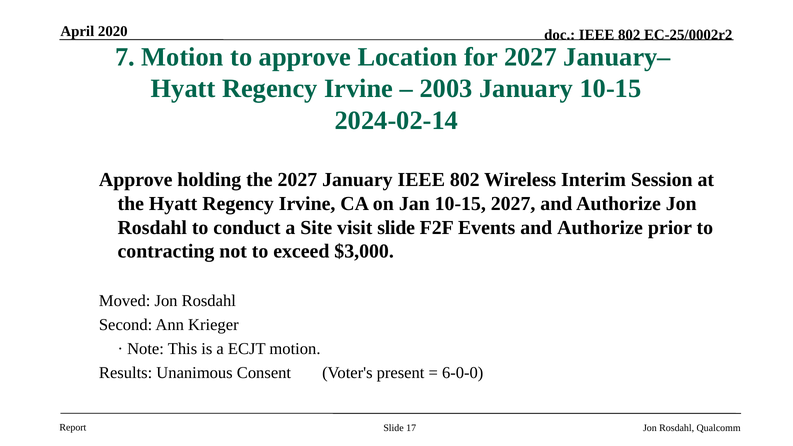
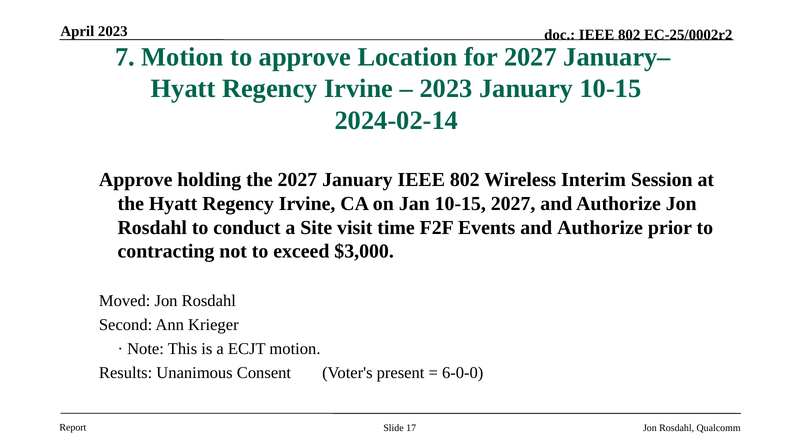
April 2020: 2020 -> 2023
2003 at (446, 89): 2003 -> 2023
visit slide: slide -> time
